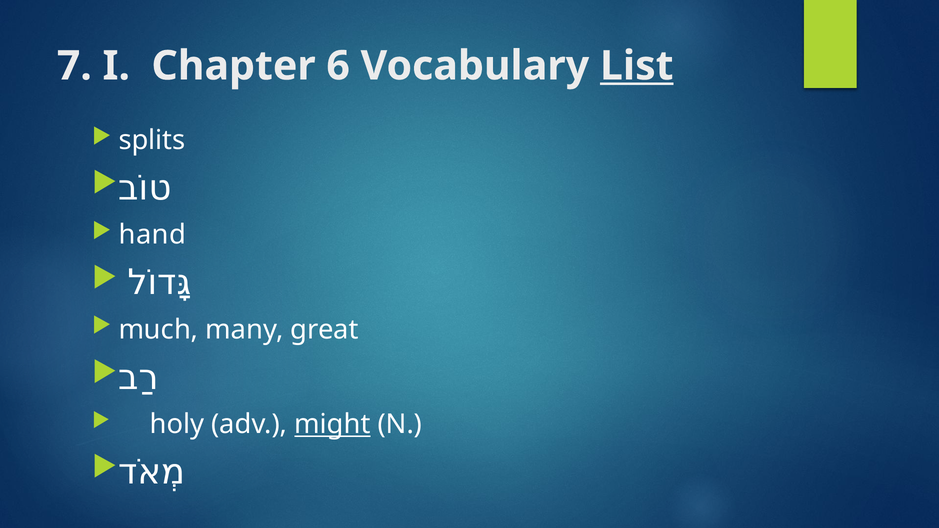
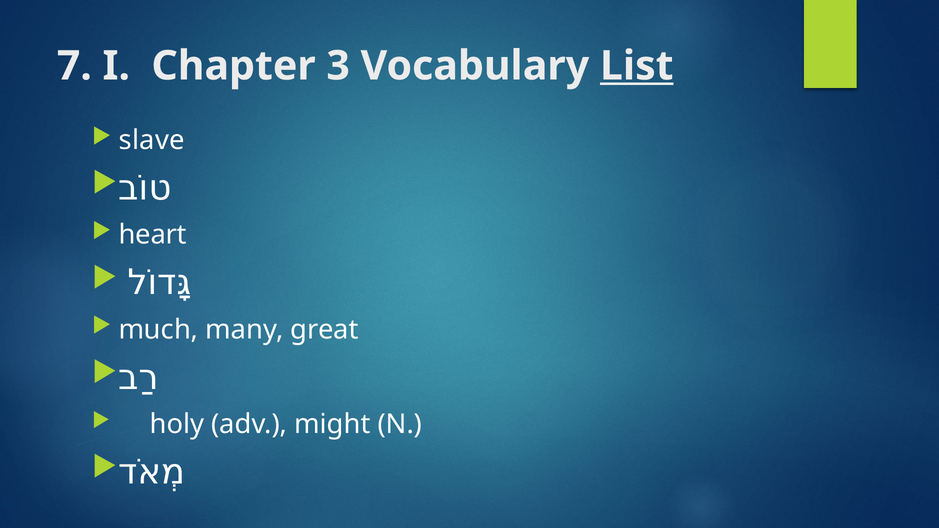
6: 6 -> 3
splits: splits -> slave
hand: hand -> heart
might underline: present -> none
